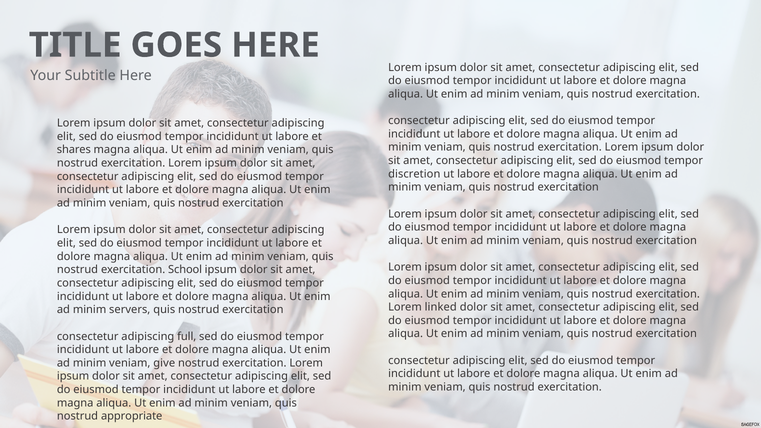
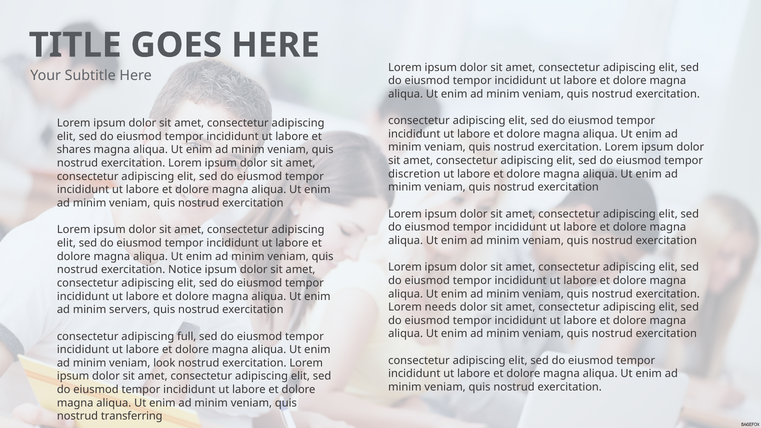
School: School -> Notice
linked: linked -> needs
give: give -> look
appropriate: appropriate -> transferring
